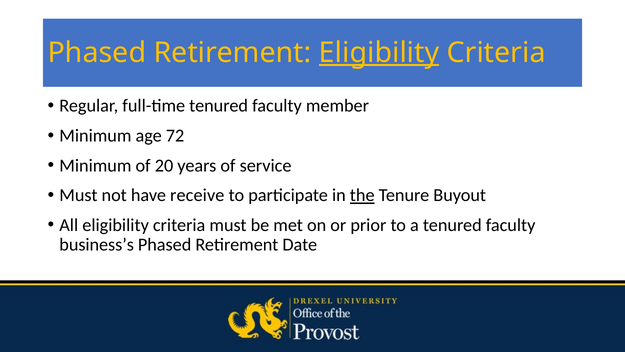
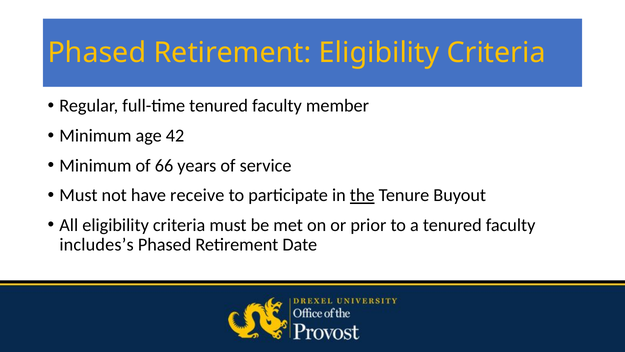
Eligibility at (379, 53) underline: present -> none
72: 72 -> 42
20: 20 -> 66
business’s: business’s -> includes’s
